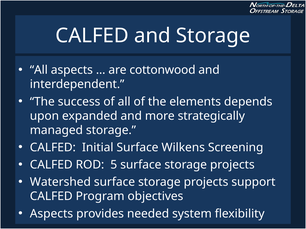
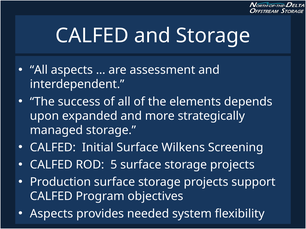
cottonwood: cottonwood -> assessment
Watershed: Watershed -> Production
